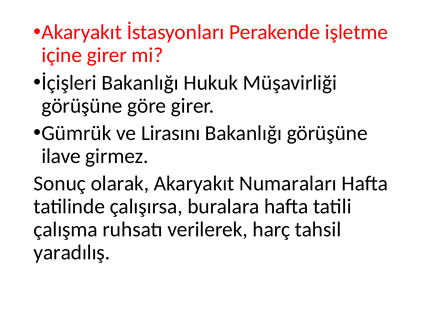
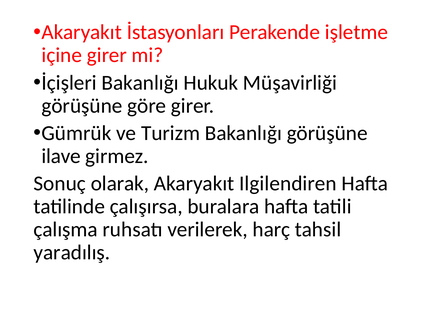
Lirasını: Lirasını -> Turizm
Numaraları: Numaraları -> Ilgilendiren
